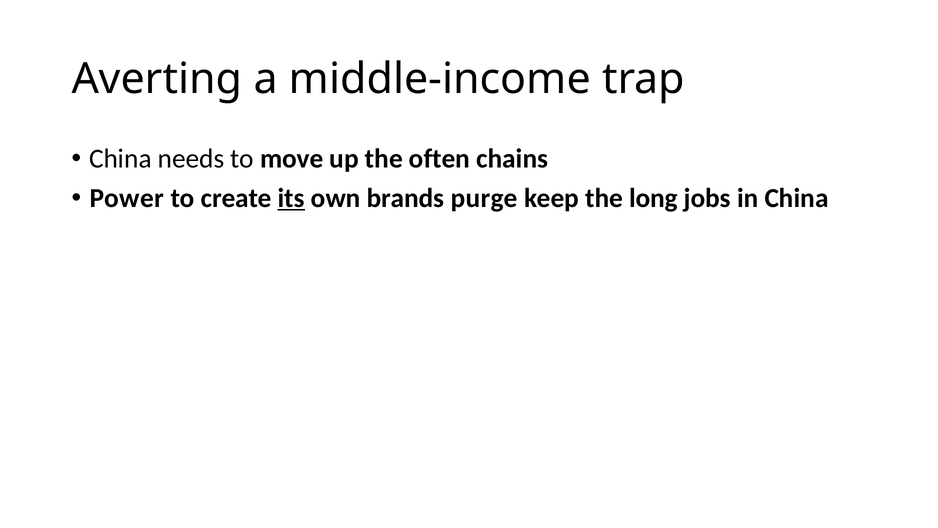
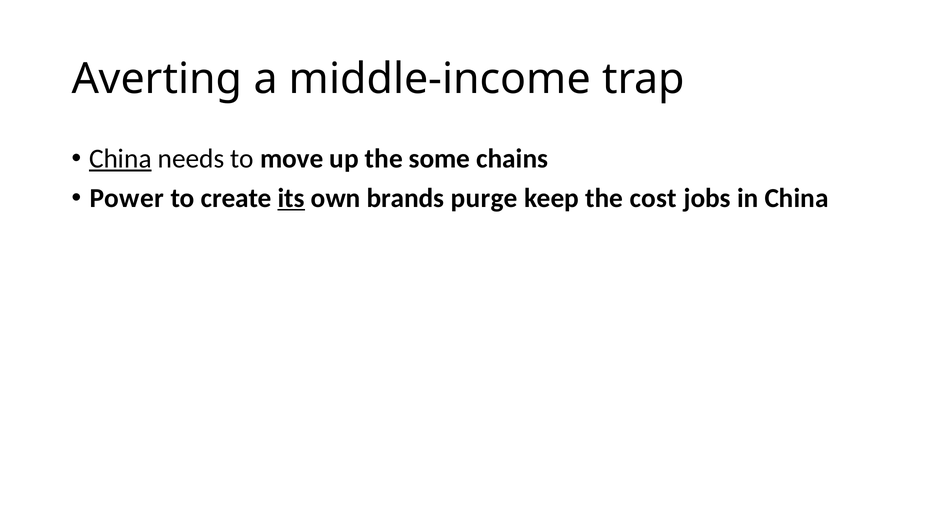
China at (120, 159) underline: none -> present
often: often -> some
long: long -> cost
